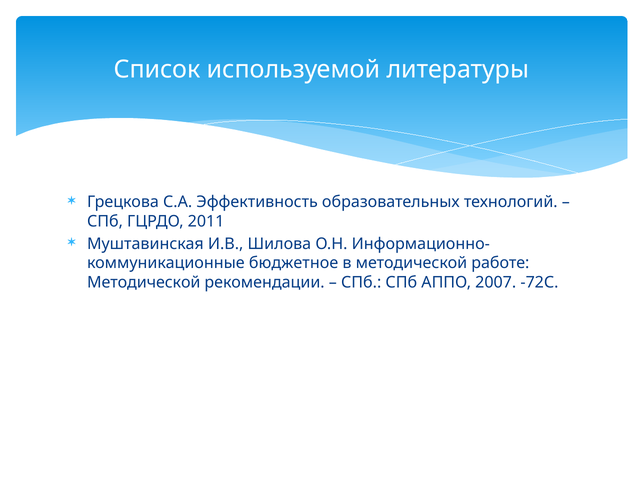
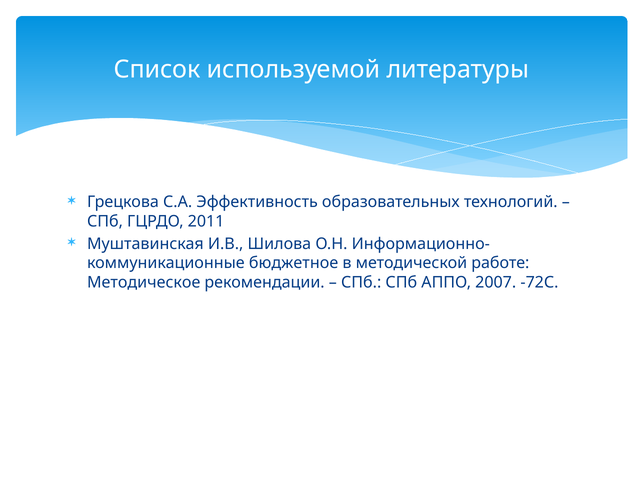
Методической at (144, 283): Методической -> Методическое
